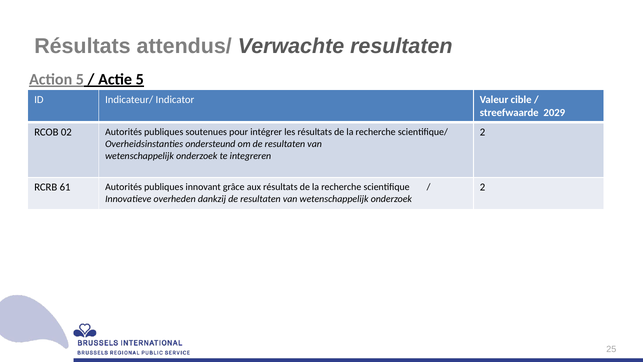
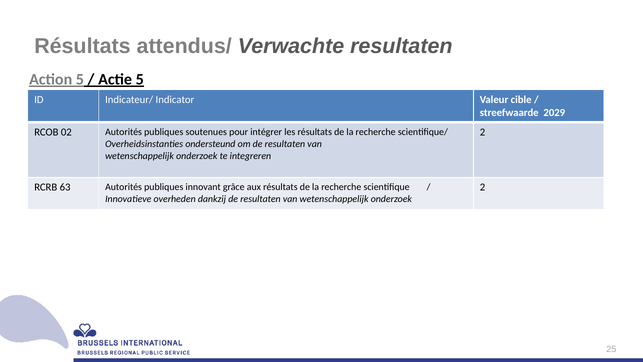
61: 61 -> 63
